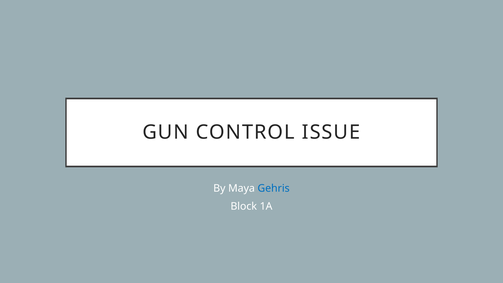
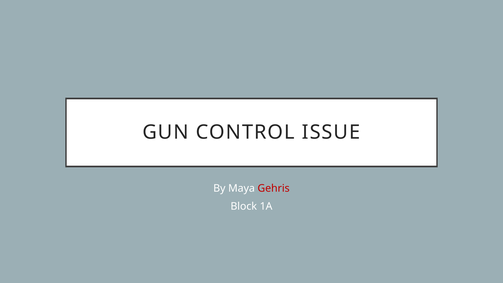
Gehris colour: blue -> red
